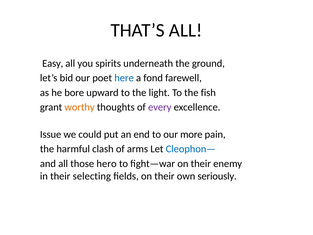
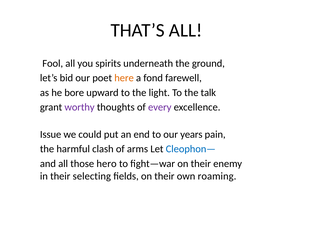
Easy: Easy -> Fool
here colour: blue -> orange
fish: fish -> talk
worthy colour: orange -> purple
more: more -> years
seriously: seriously -> roaming
